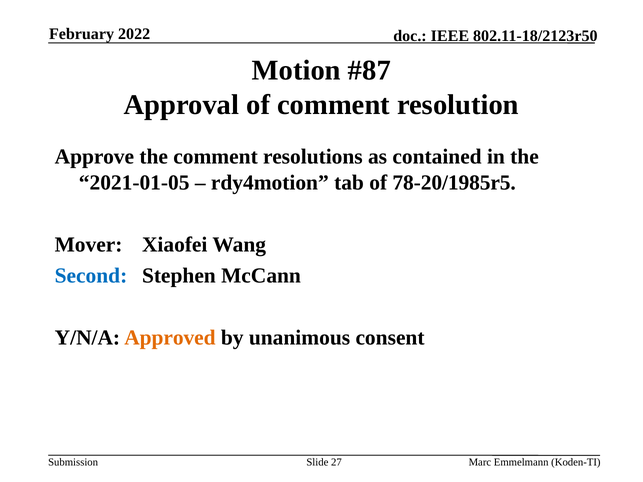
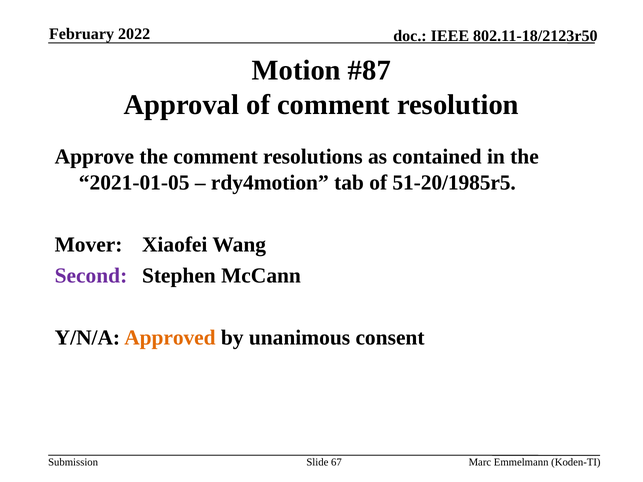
78-20/1985r5: 78-20/1985r5 -> 51-20/1985r5
Second colour: blue -> purple
27: 27 -> 67
